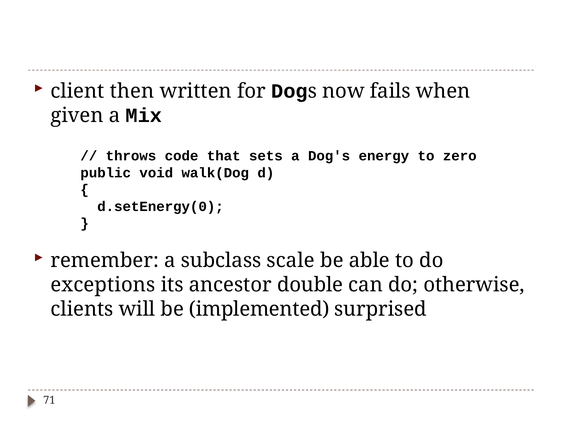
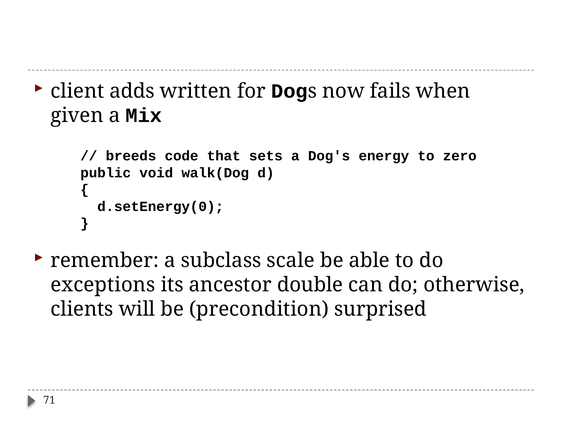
then: then -> adds
throws: throws -> breeds
implemented: implemented -> precondition
